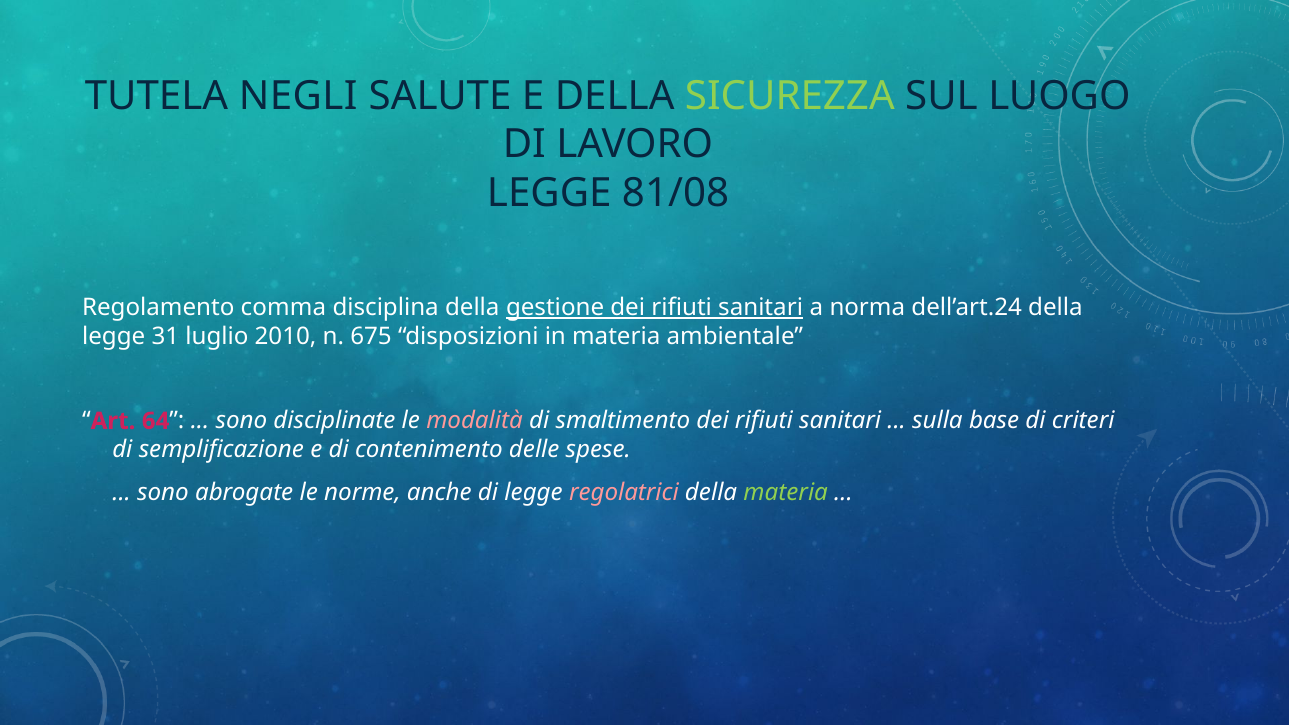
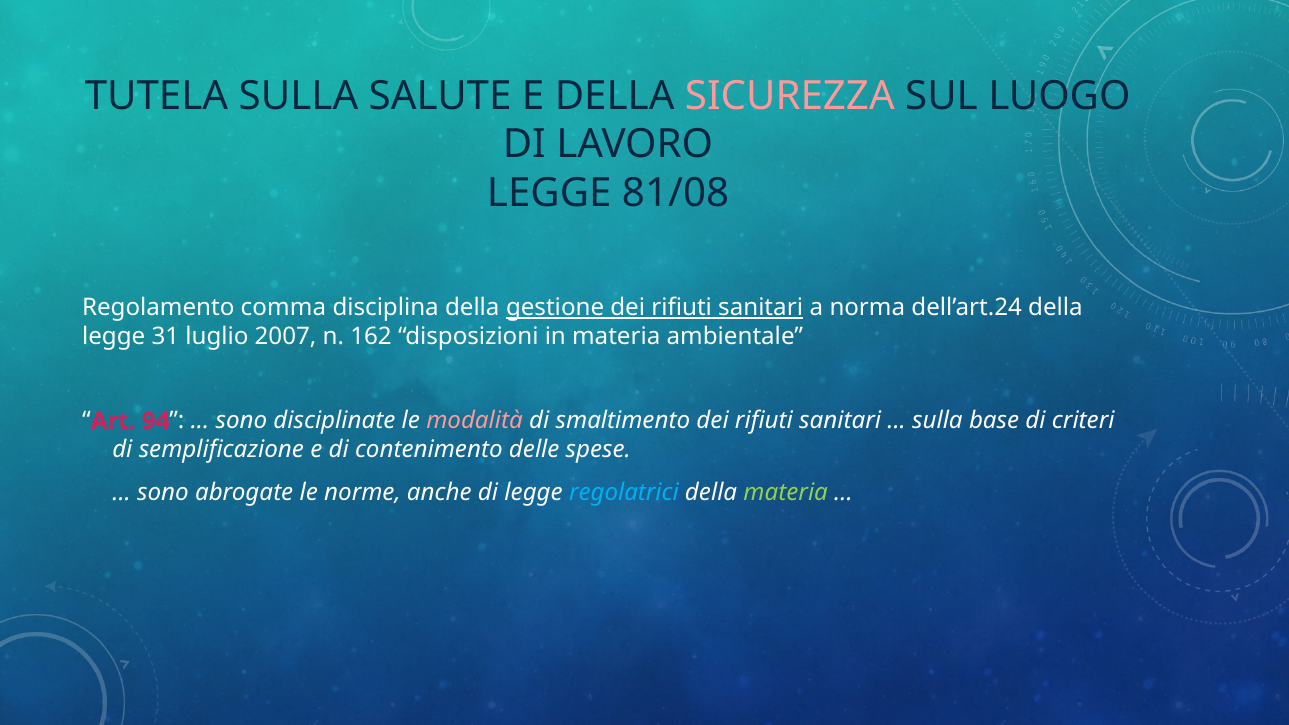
TUTELA NEGLI: NEGLI -> SULLA
SICUREZZA colour: light green -> pink
2010: 2010 -> 2007
675: 675 -> 162
64: 64 -> 94
regolatrici colour: pink -> light blue
